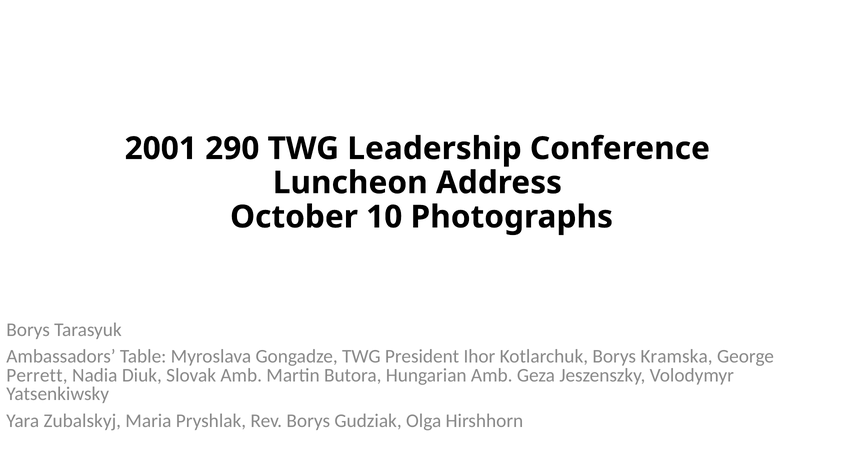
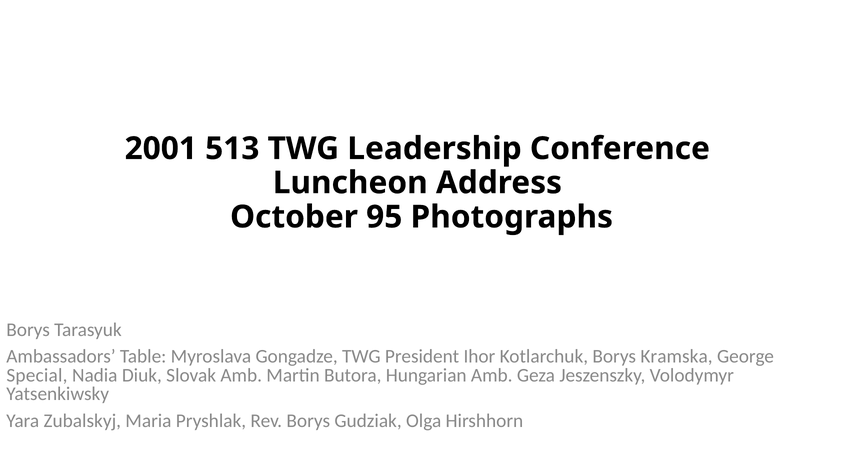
290: 290 -> 513
10: 10 -> 95
Perrett: Perrett -> Special
